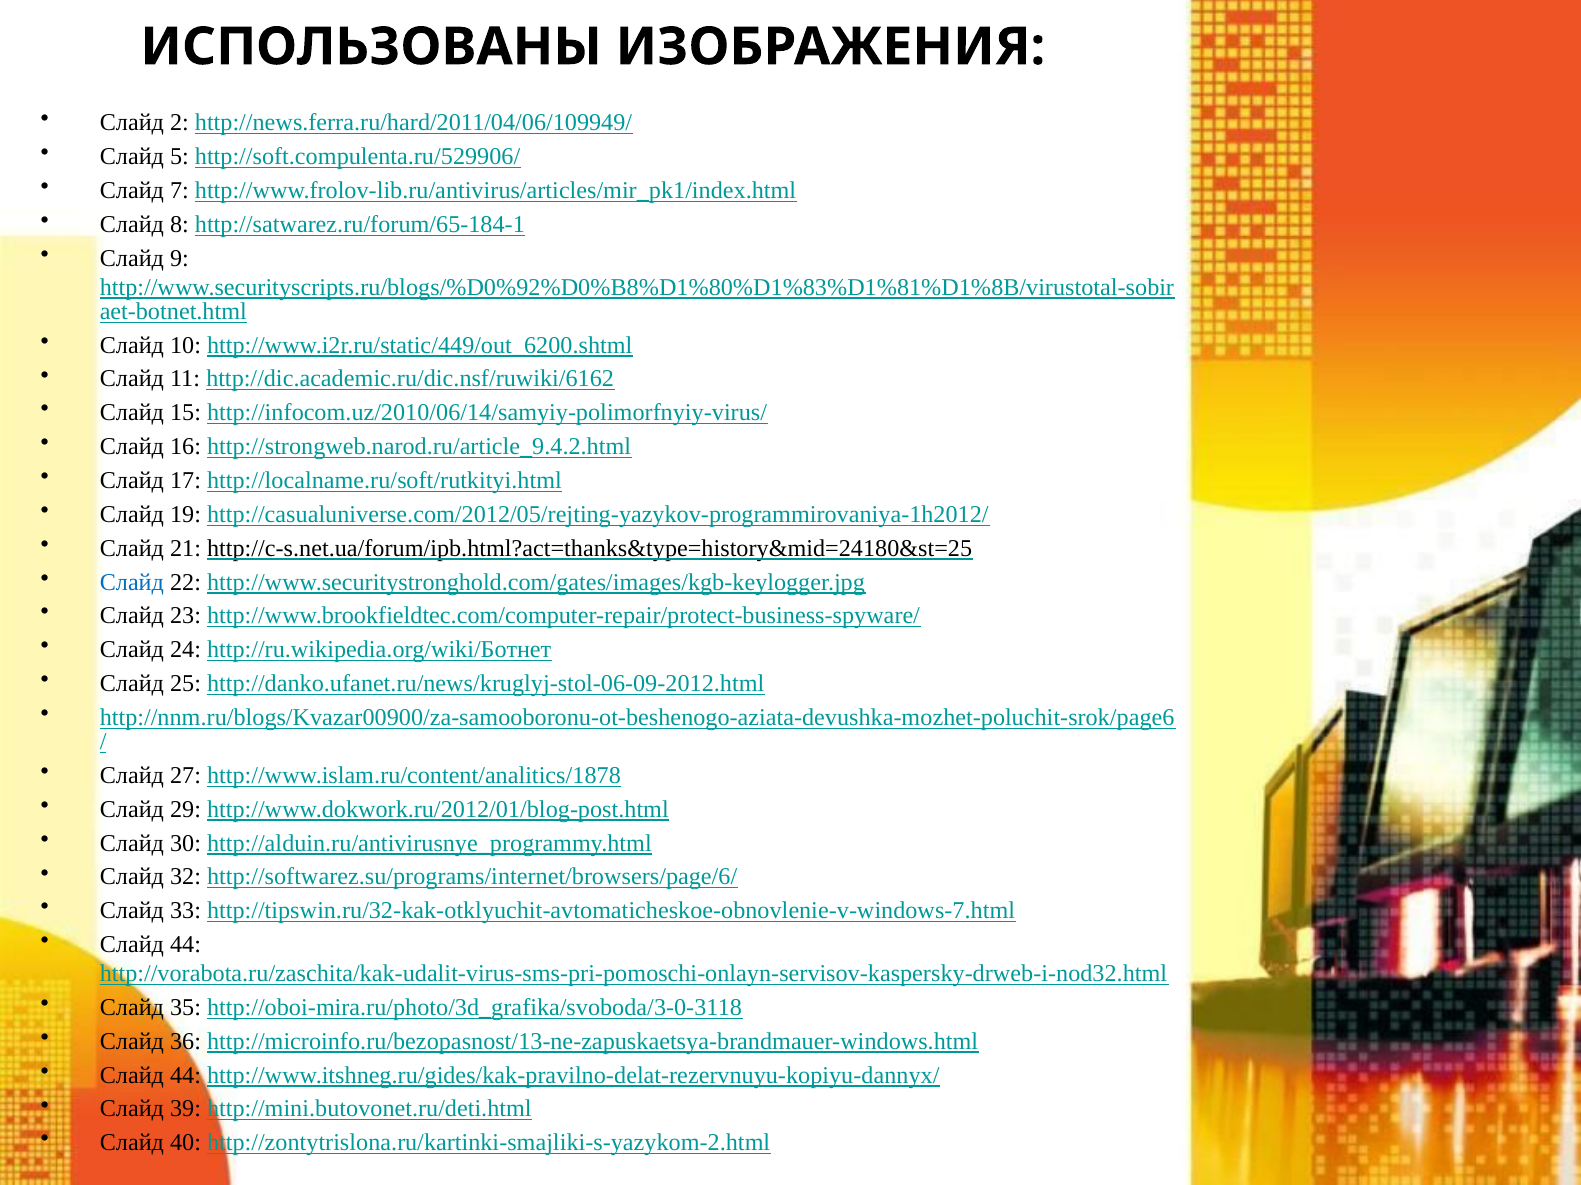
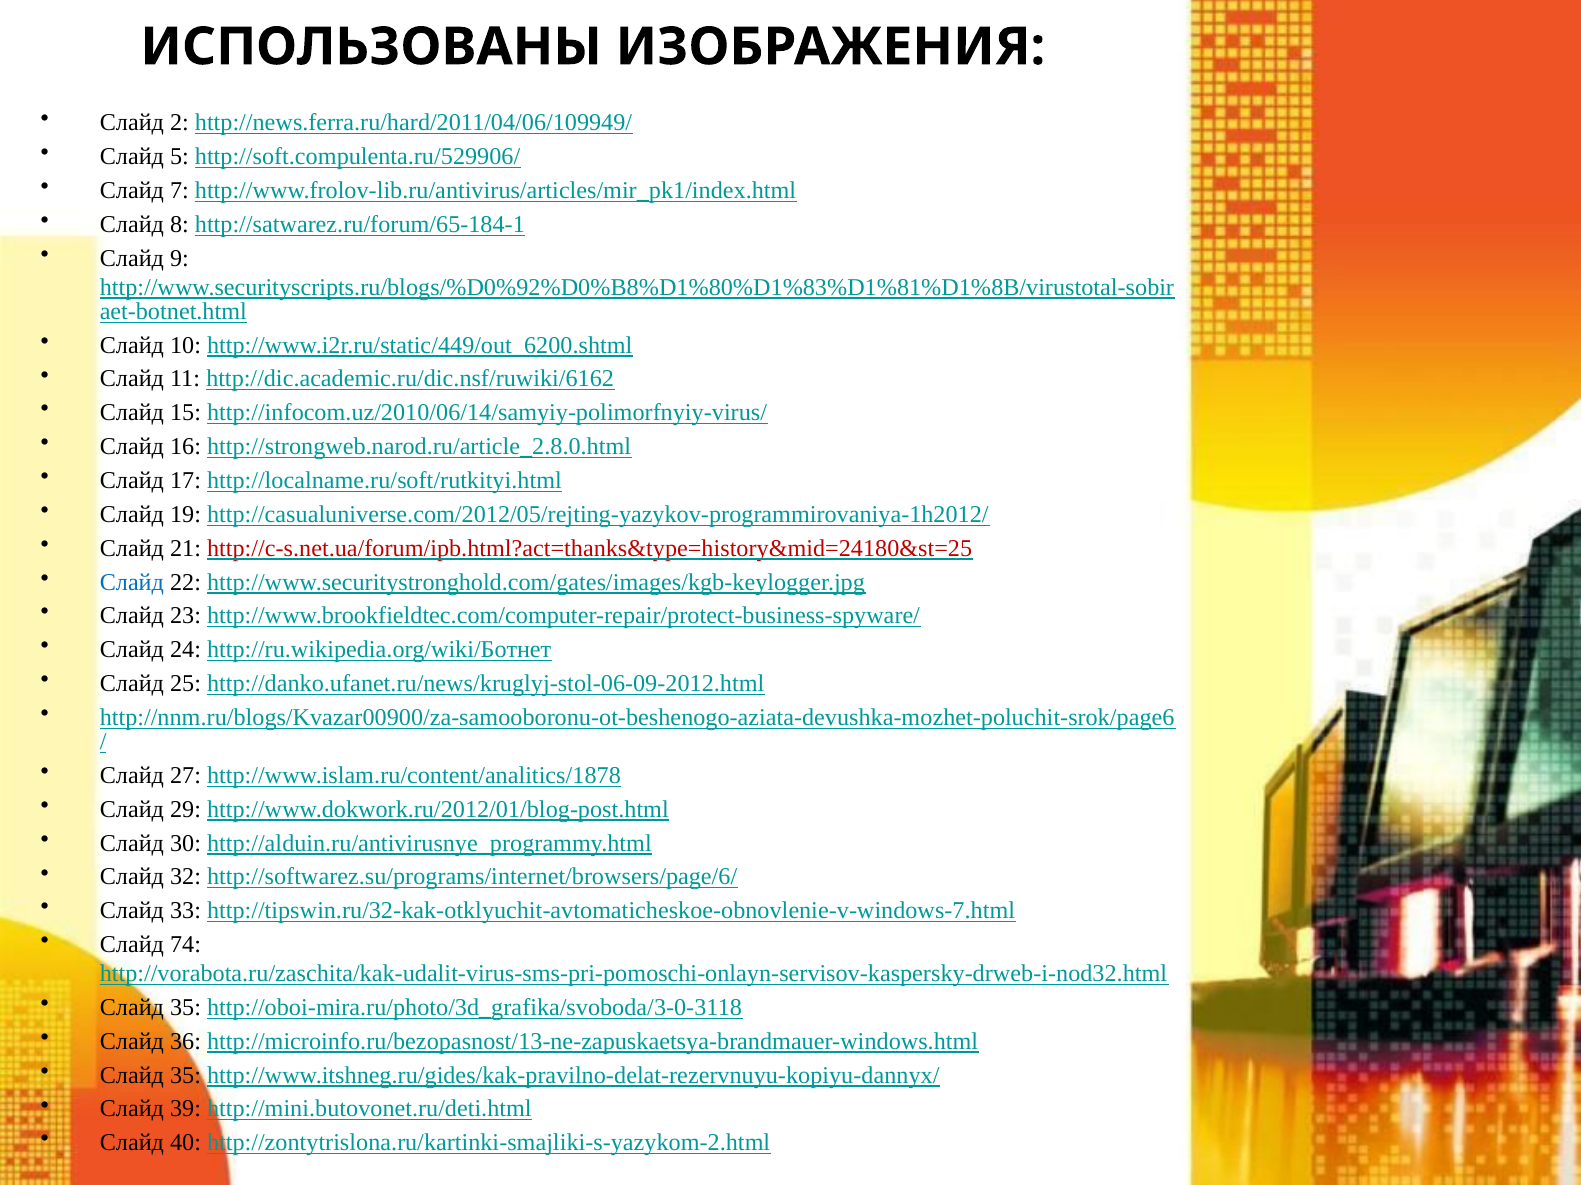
http://strongweb.narod.ru/article_9.4.2.html: http://strongweb.narod.ru/article_9.4.2.html -> http://strongweb.narod.ru/article_2.8.0.html
http://c-s.net.ua/forum/ipb.html?act=thanks&type=history&mid=24180&st=25 colour: black -> red
44 at (186, 945): 44 -> 74
44 at (186, 1076): 44 -> 35
